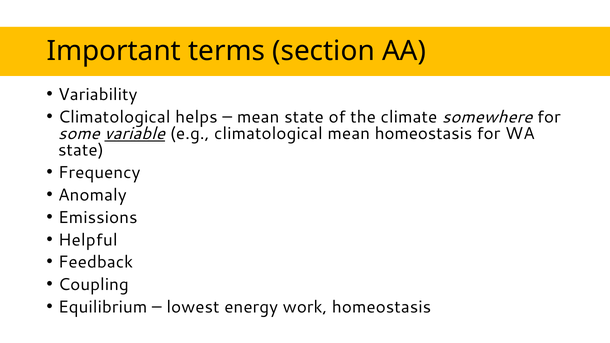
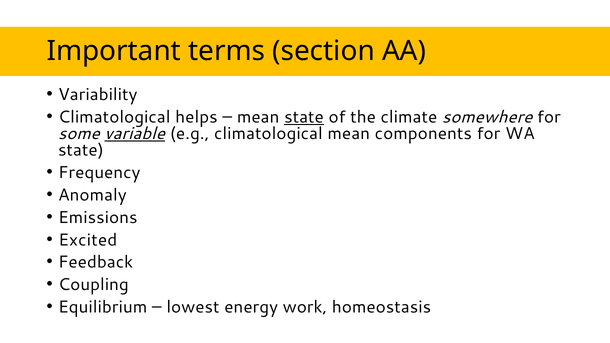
state at (304, 117) underline: none -> present
mean homeostasis: homeostasis -> components
Helpful: Helpful -> Excited
